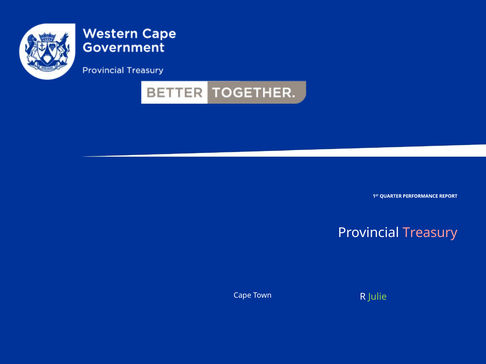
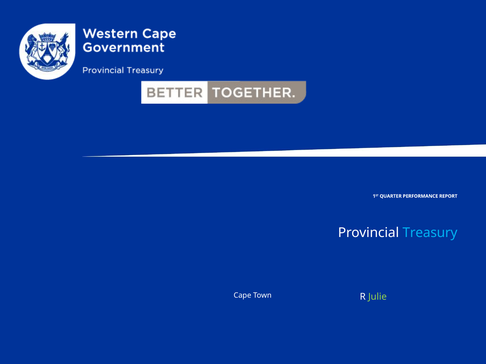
Treasury colour: pink -> light blue
